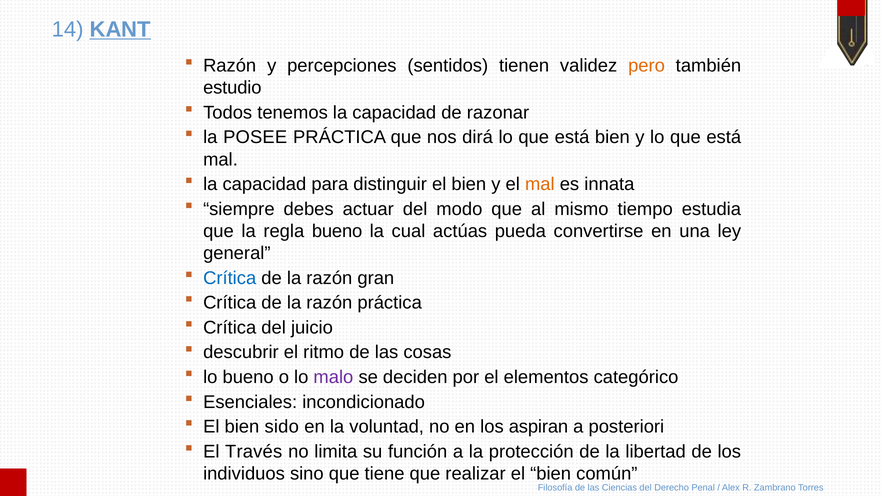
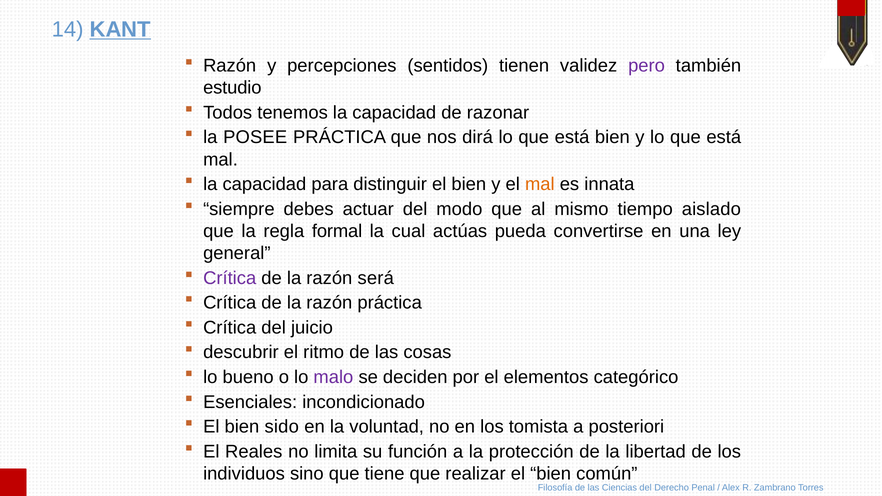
pero colour: orange -> purple
estudia: estudia -> aislado
regla bueno: bueno -> formal
Crítica at (230, 278) colour: blue -> purple
gran: gran -> será
aspiran: aspiran -> tomista
Través: Través -> Reales
